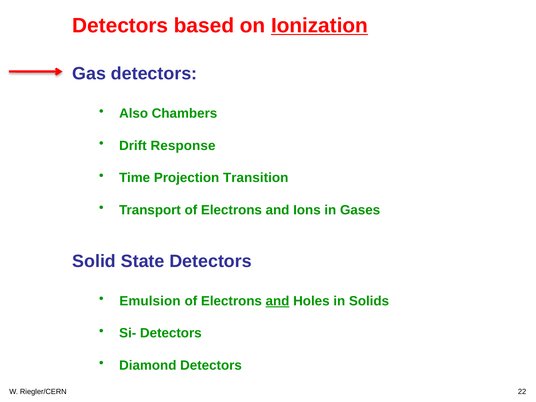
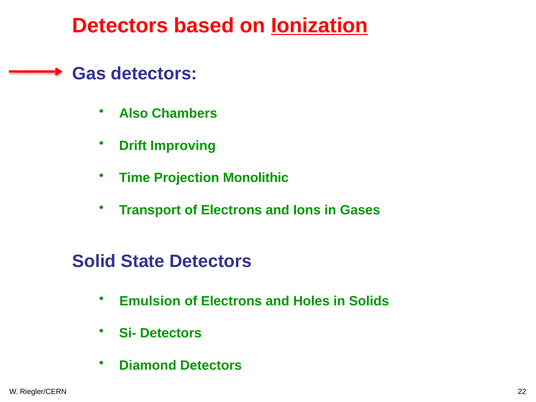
Response: Response -> Improving
Transition: Transition -> Monolithic
and at (278, 301) underline: present -> none
